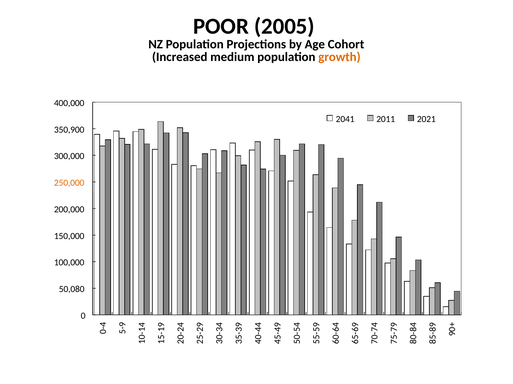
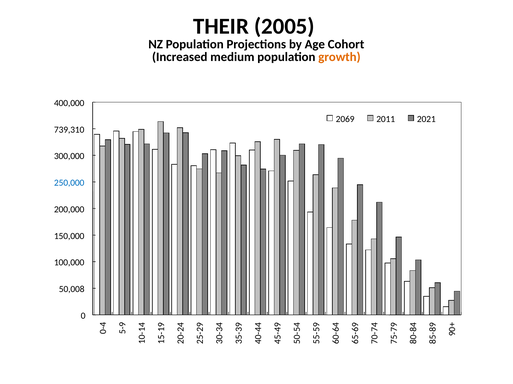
POOR: POOR -> THEIR
2041: 2041 -> 2069
350,900: 350,900 -> 739,310
250,000 colour: orange -> blue
50,080: 50,080 -> 50,008
